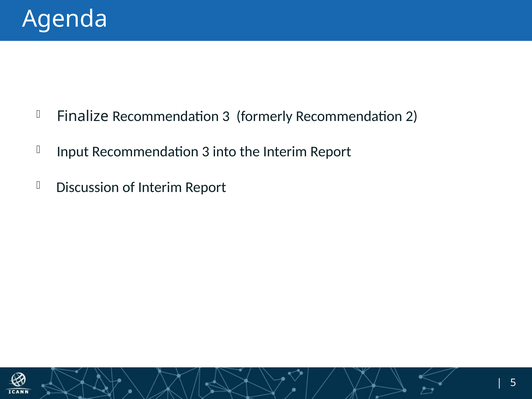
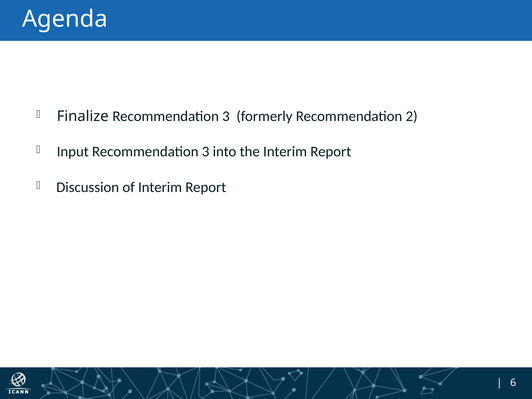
5: 5 -> 6
